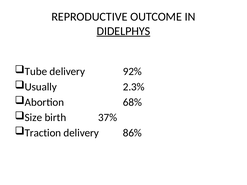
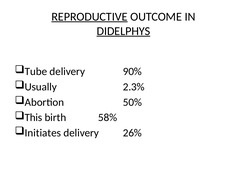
REPRODUCTIVE underline: none -> present
92%: 92% -> 90%
68%: 68% -> 50%
Size: Size -> This
37%: 37% -> 58%
Traction: Traction -> Initiates
86%: 86% -> 26%
